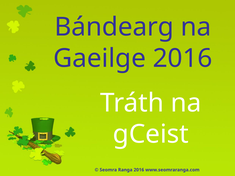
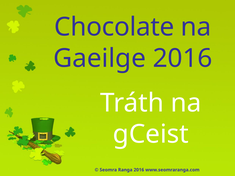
Bándearg: Bándearg -> Chocolate
